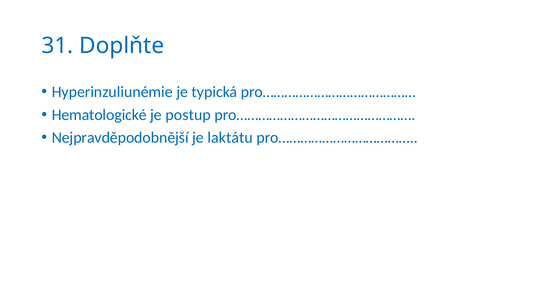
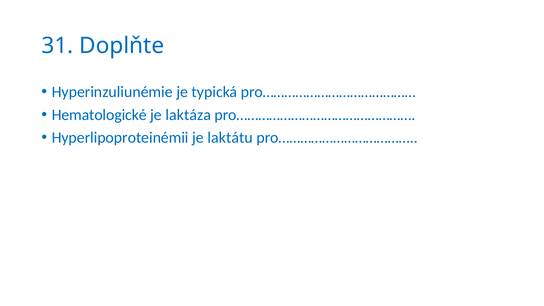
postup: postup -> laktáza
Nejpravděpodobnější: Nejpravděpodobnější -> Hyperlipoproteinémii
